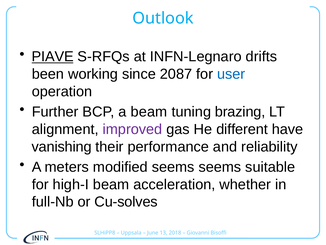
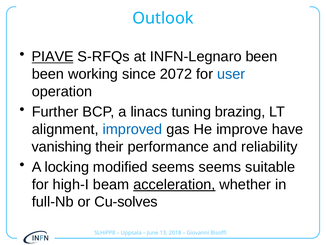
INFN-Legnaro drifts: drifts -> been
2087: 2087 -> 2072
a beam: beam -> linacs
improved colour: purple -> blue
different: different -> improve
meters: meters -> locking
acceleration underline: none -> present
